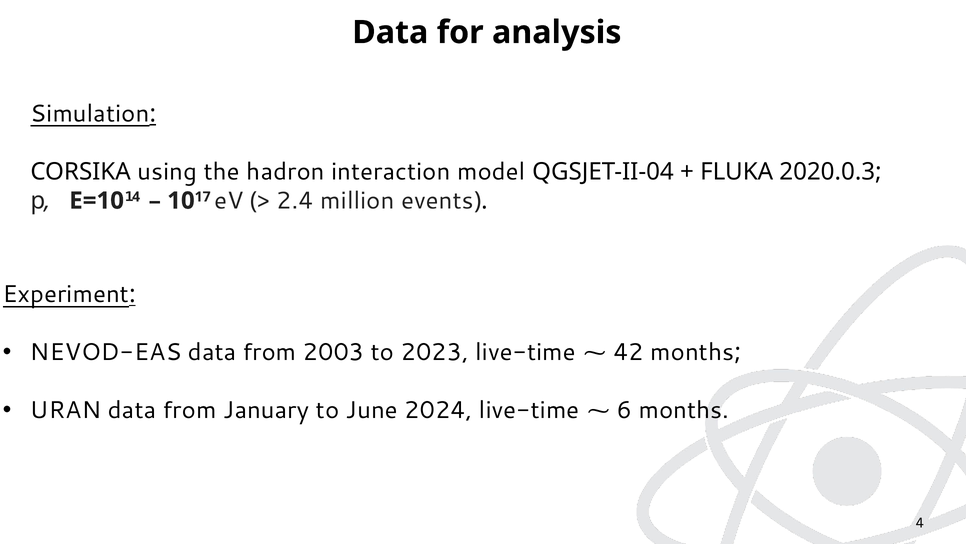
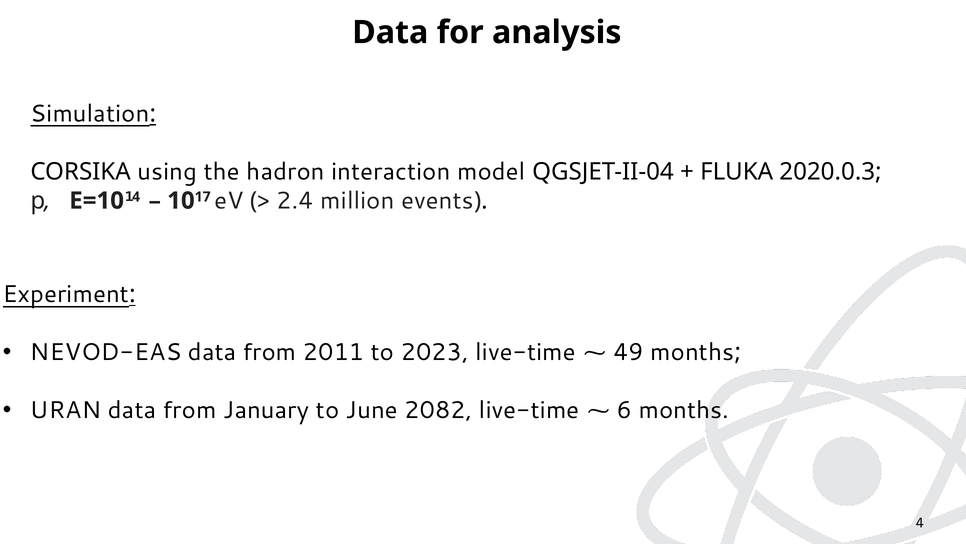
2003: 2003 -> 2011
42: 42 -> 49
2024: 2024 -> 2082
